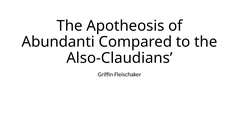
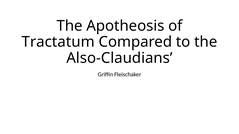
Abundanti: Abundanti -> Tractatum
